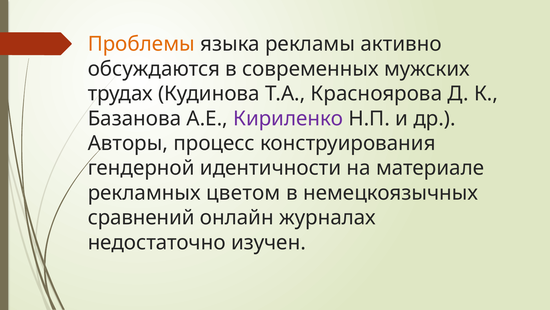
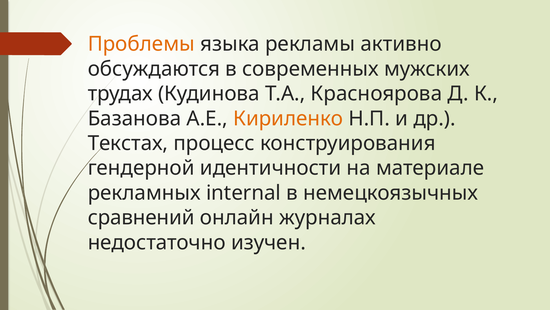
Кириленко colour: purple -> orange
Авторы: Авторы -> Текстах
цветом: цветом -> internal
